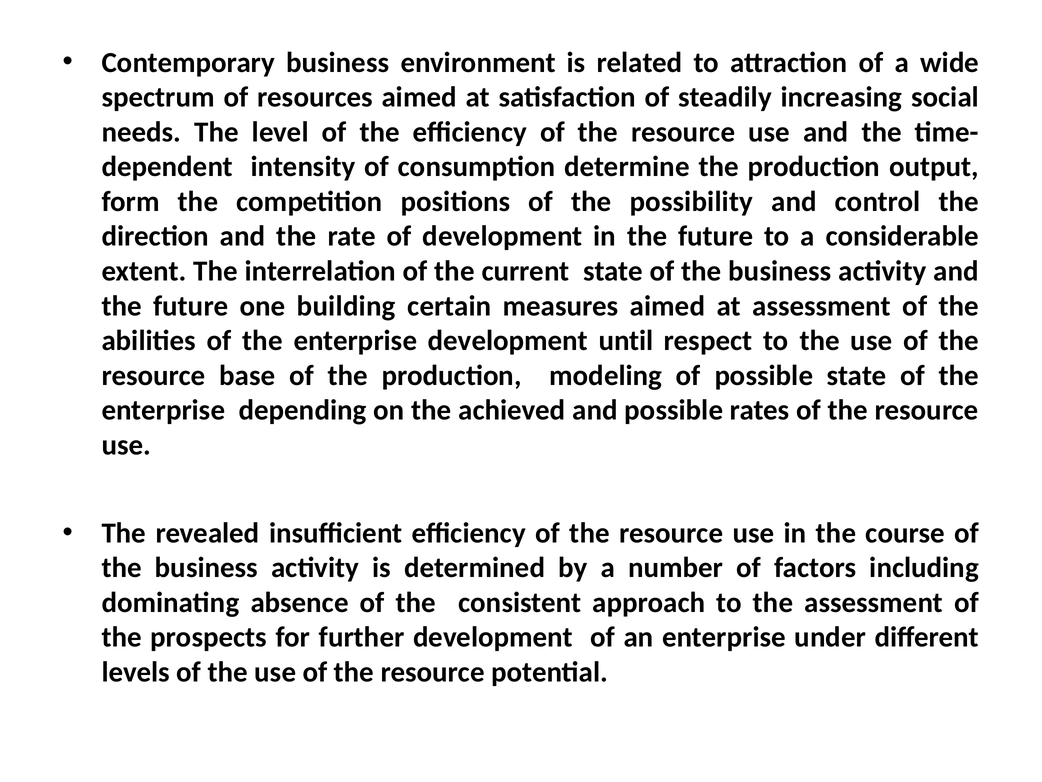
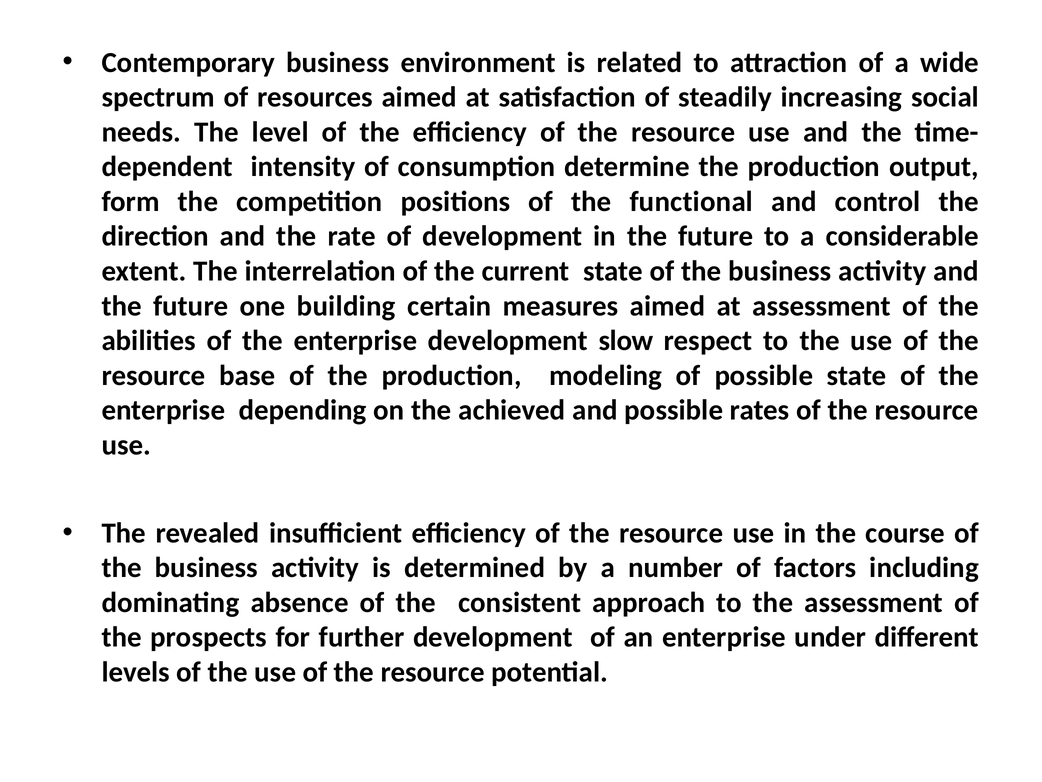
possibility: possibility -> functional
until: until -> slow
